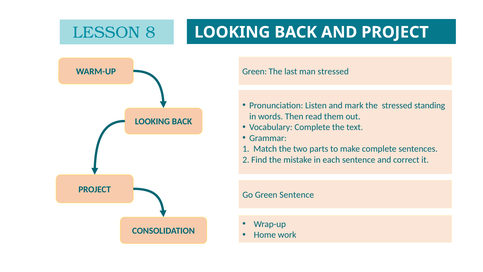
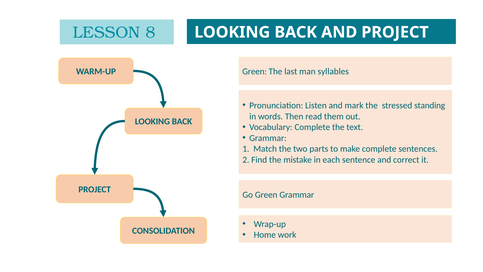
man stressed: stressed -> syllables
Green Sentence: Sentence -> Grammar
